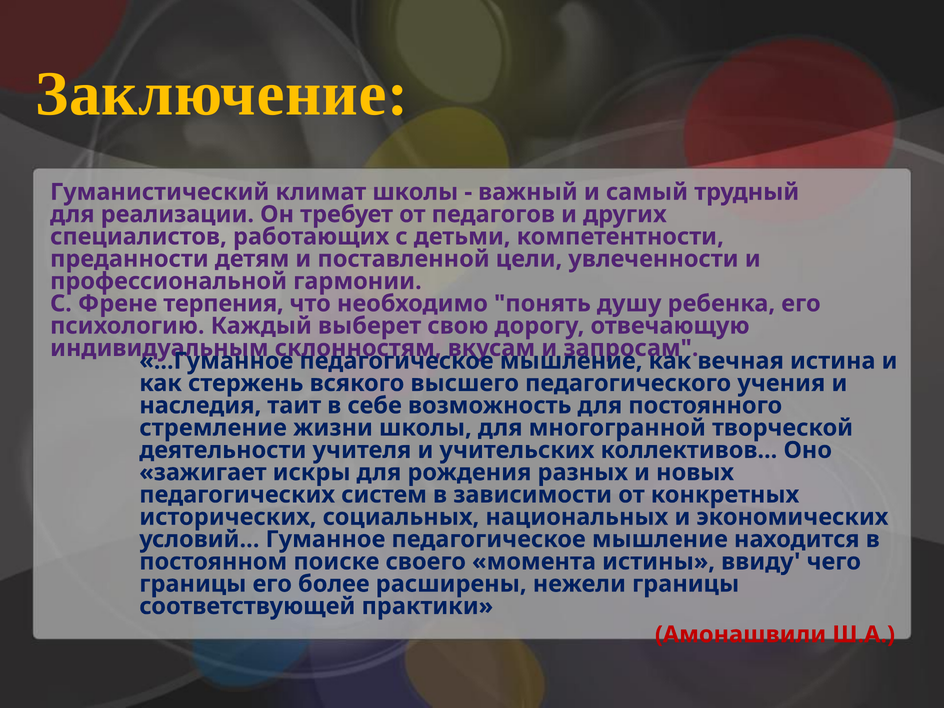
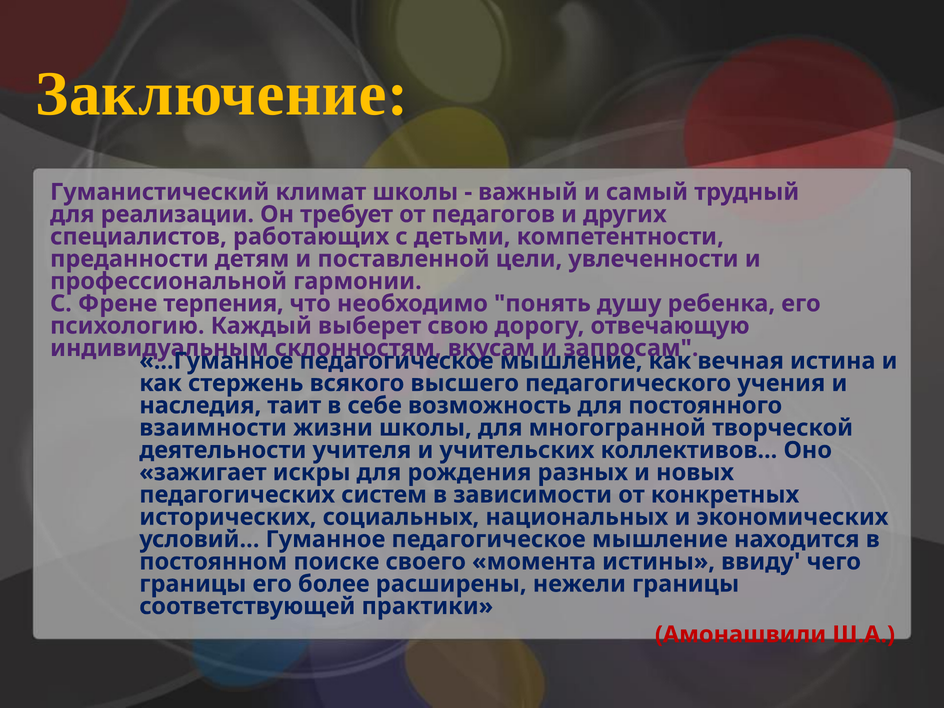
стремление: стремление -> взаимности
